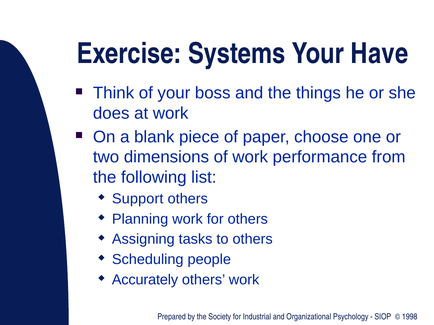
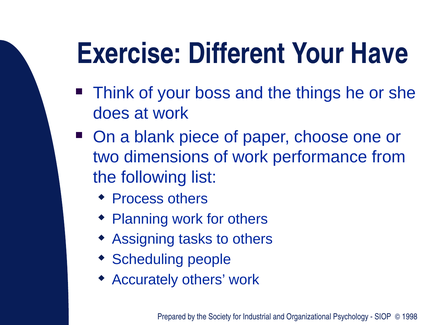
Systems: Systems -> Different
Support: Support -> Process
